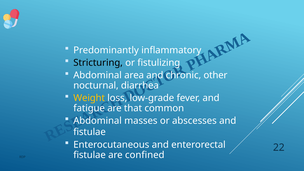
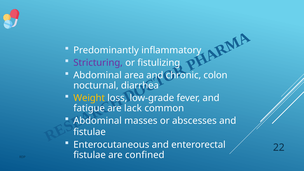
Stricturing colour: black -> purple
other: other -> colon
that: that -> lack
